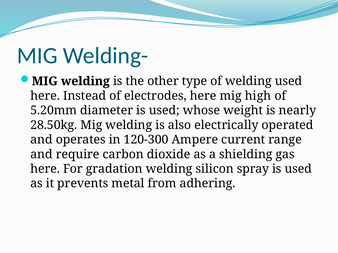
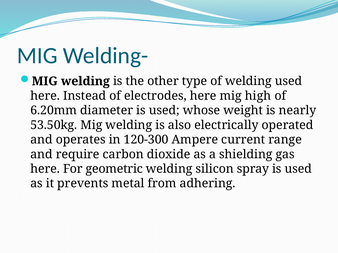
5.20mm: 5.20mm -> 6.20mm
28.50kg: 28.50kg -> 53.50kg
gradation: gradation -> geometric
